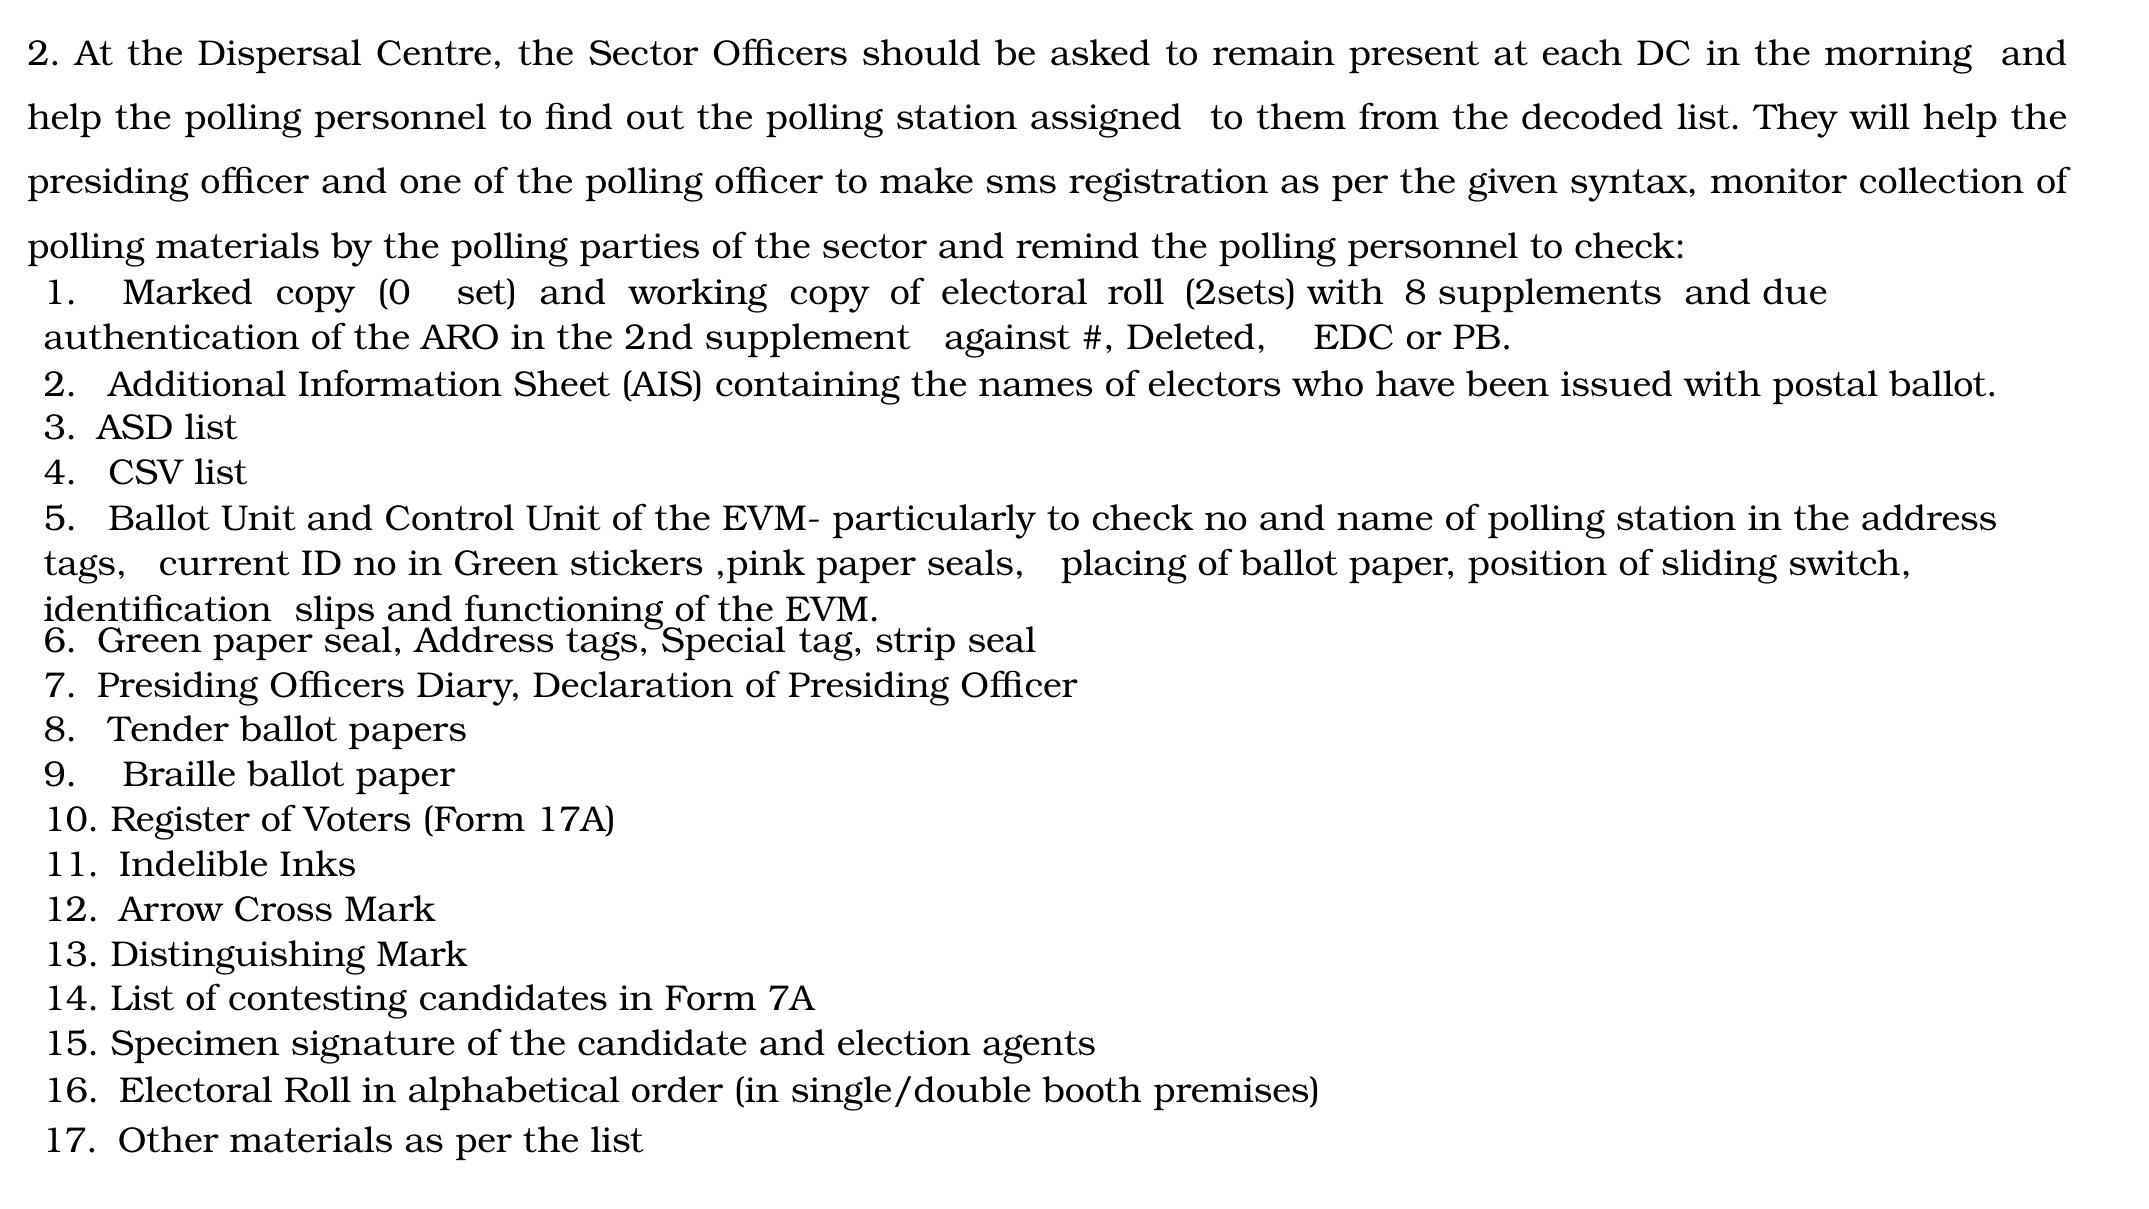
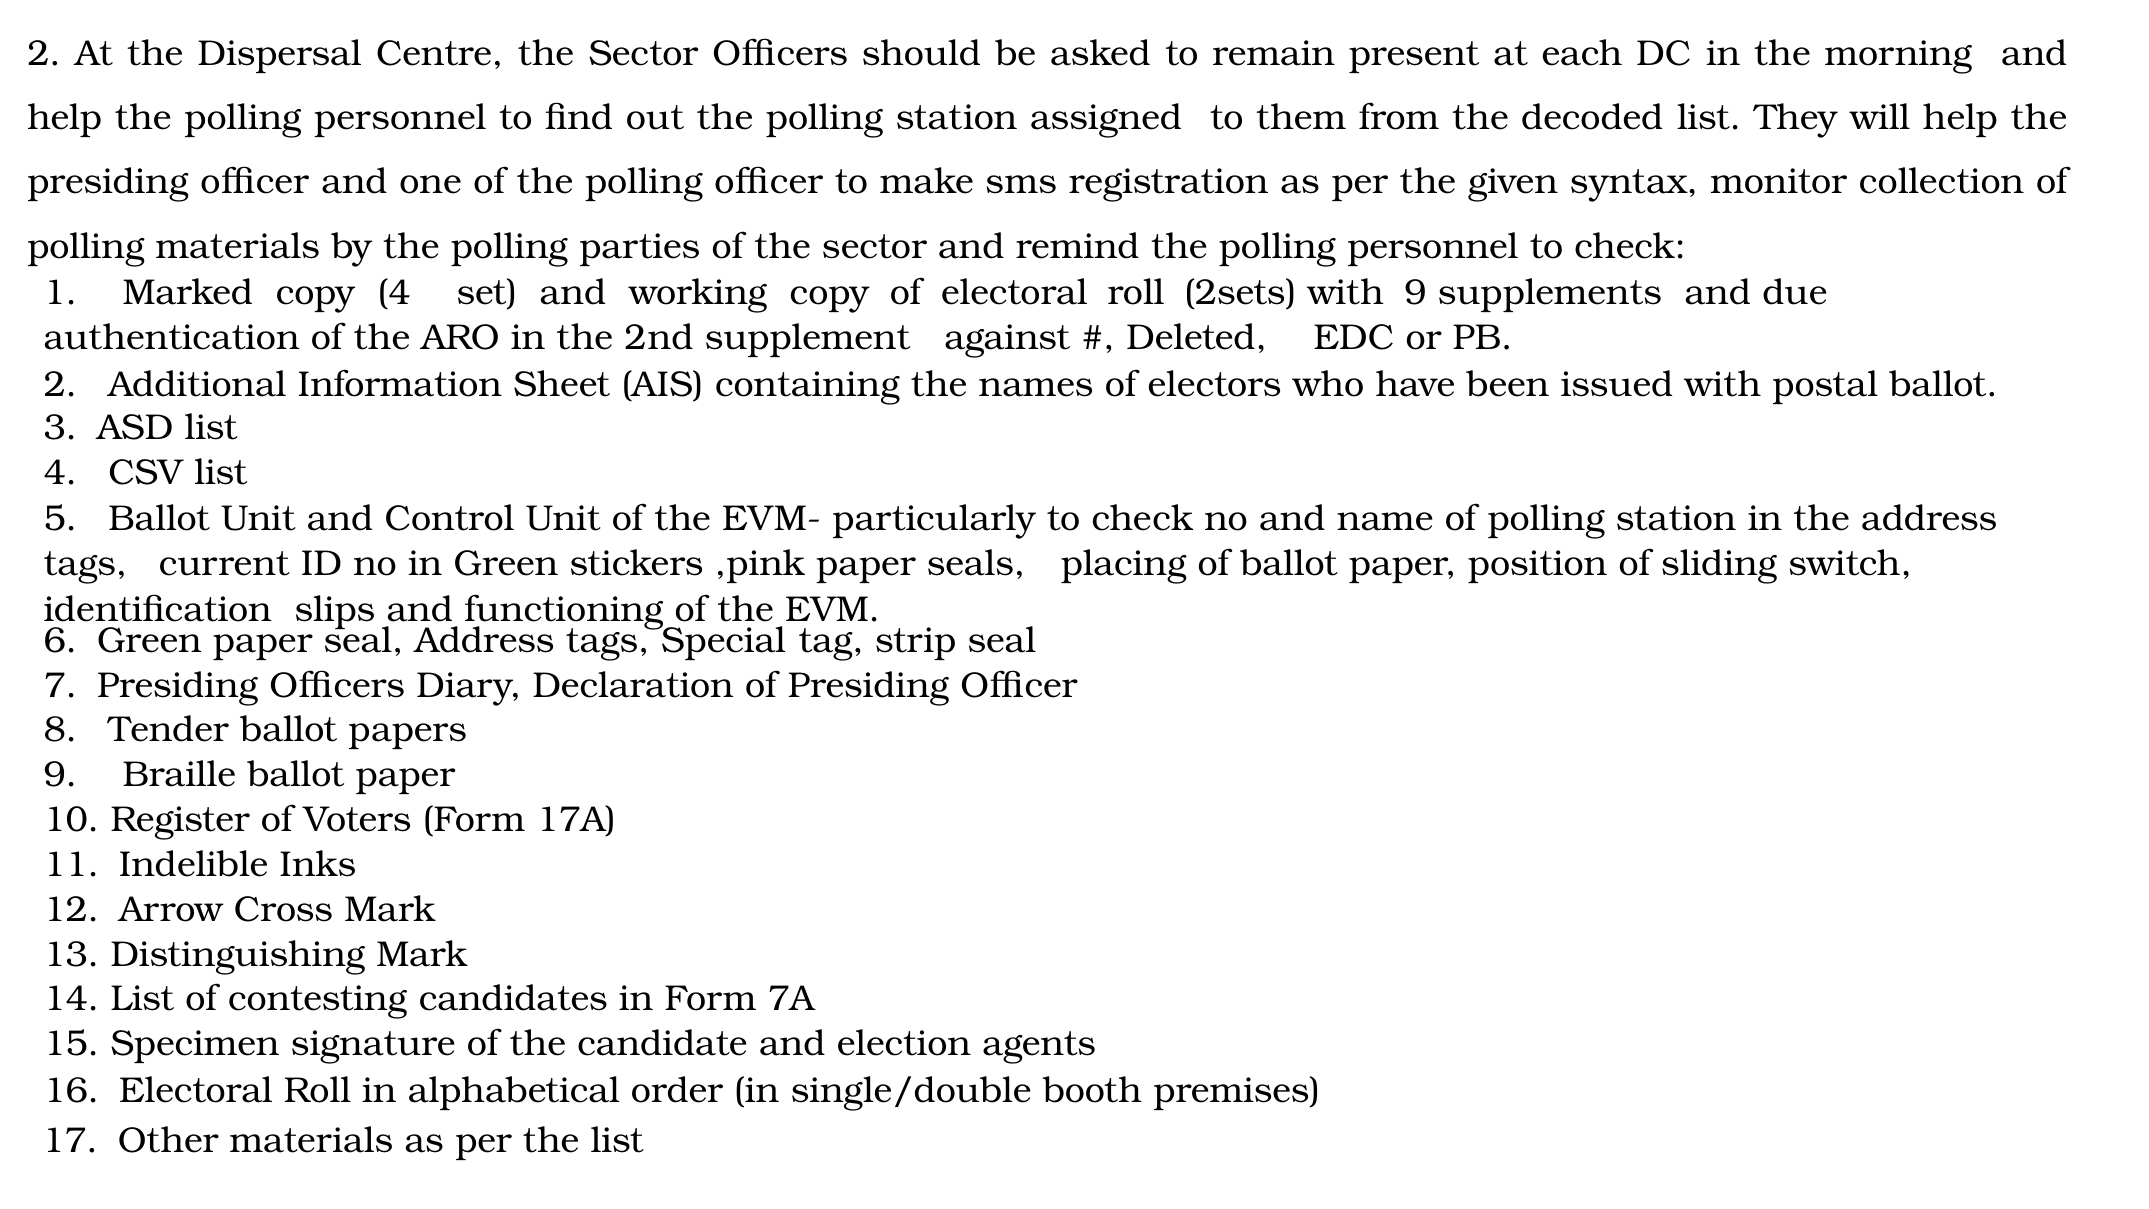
copy 0: 0 -> 4
with 8: 8 -> 9
